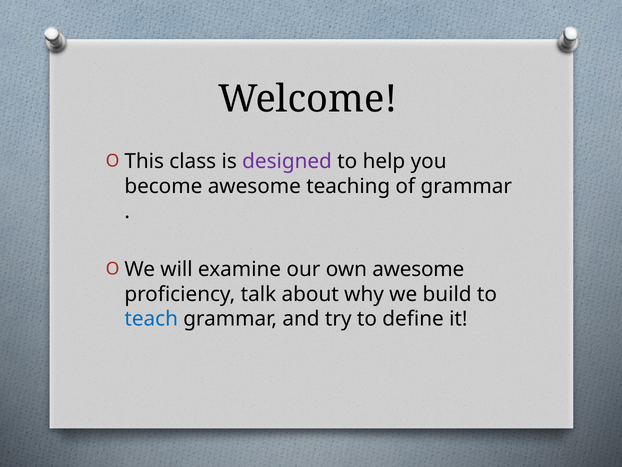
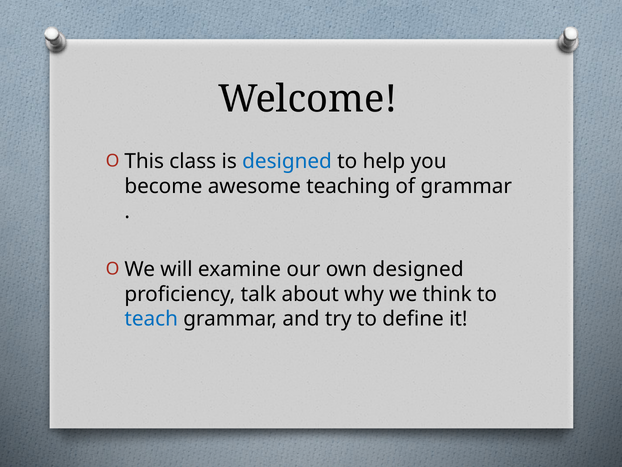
designed at (287, 161) colour: purple -> blue
own awesome: awesome -> designed
build: build -> think
